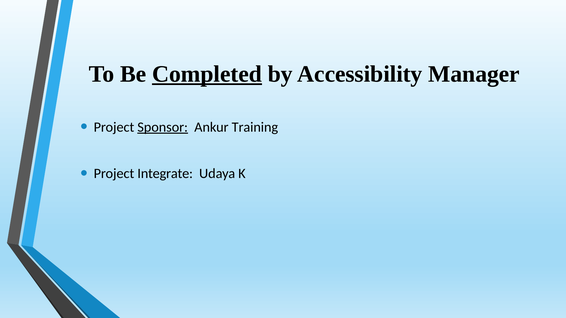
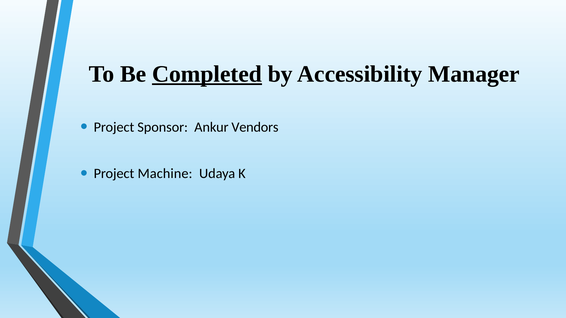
Sponsor underline: present -> none
Training: Training -> Vendors
Integrate: Integrate -> Machine
